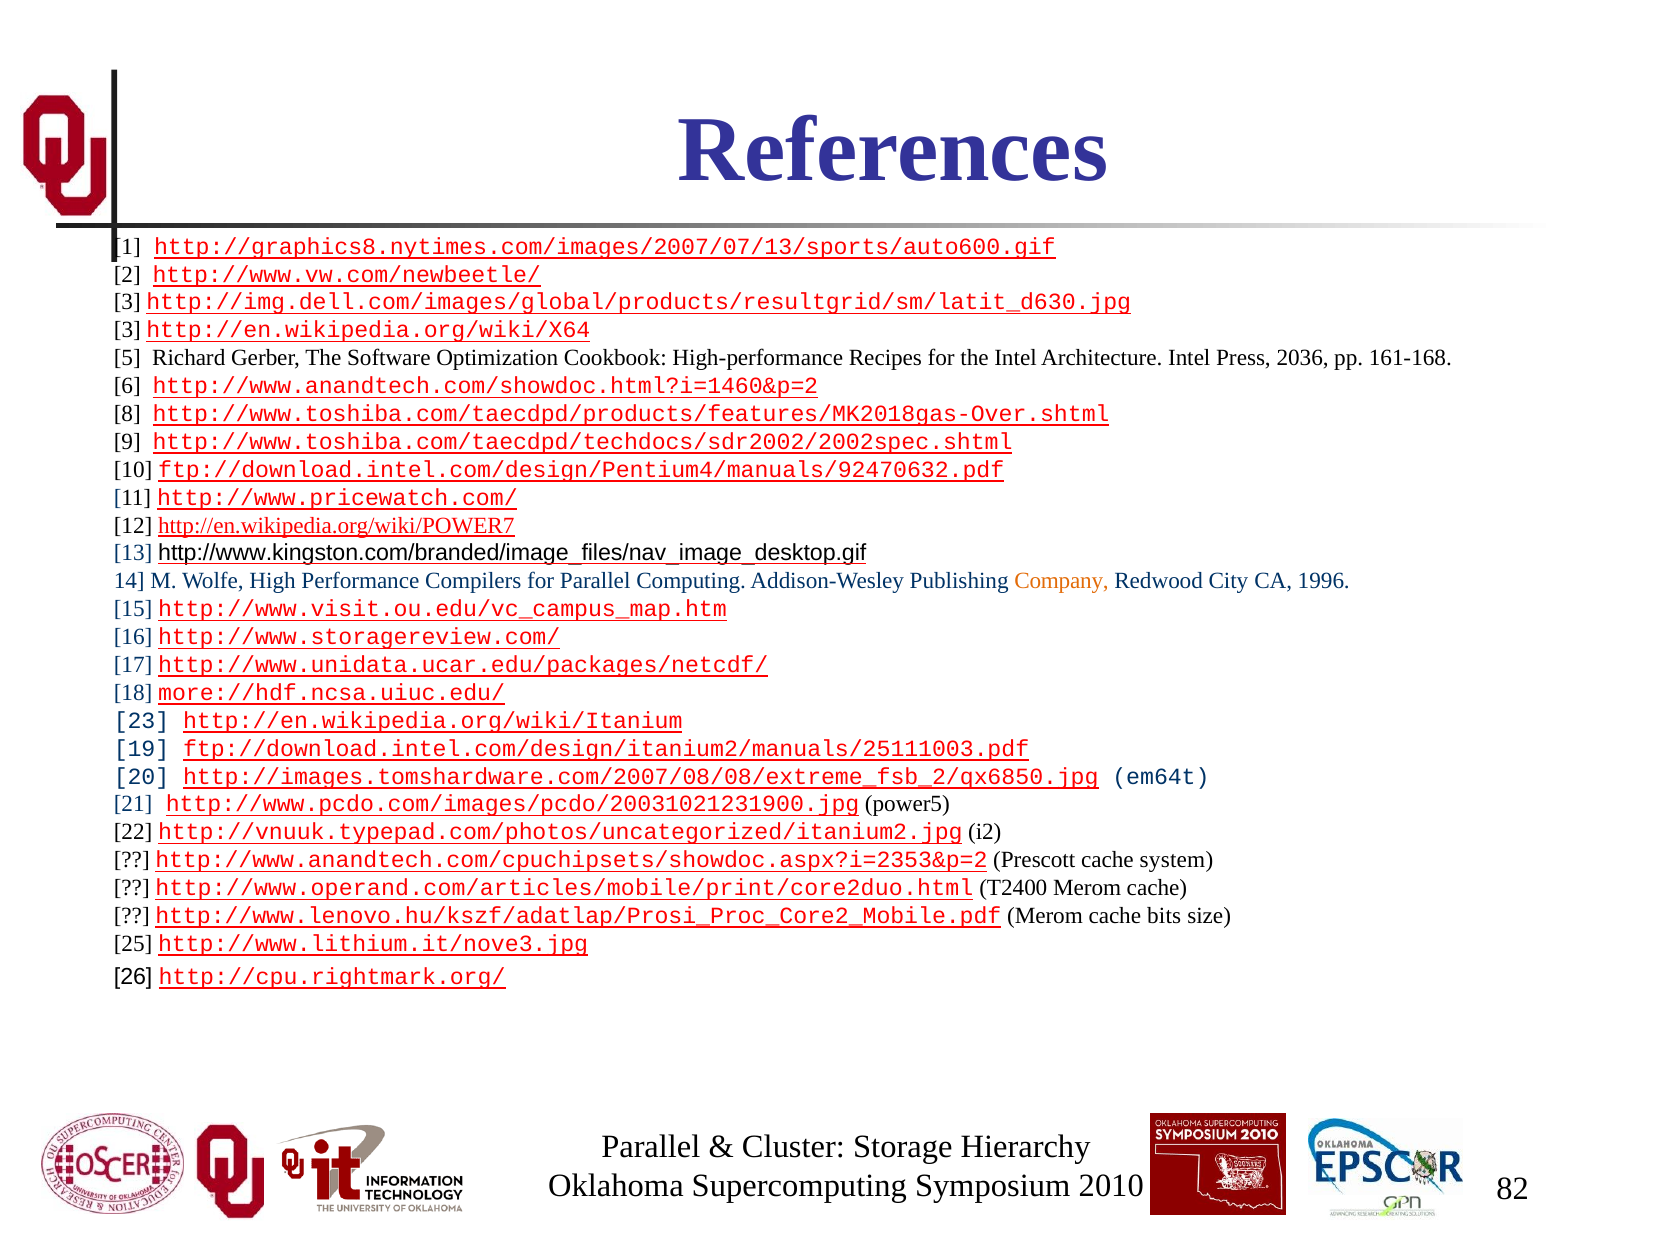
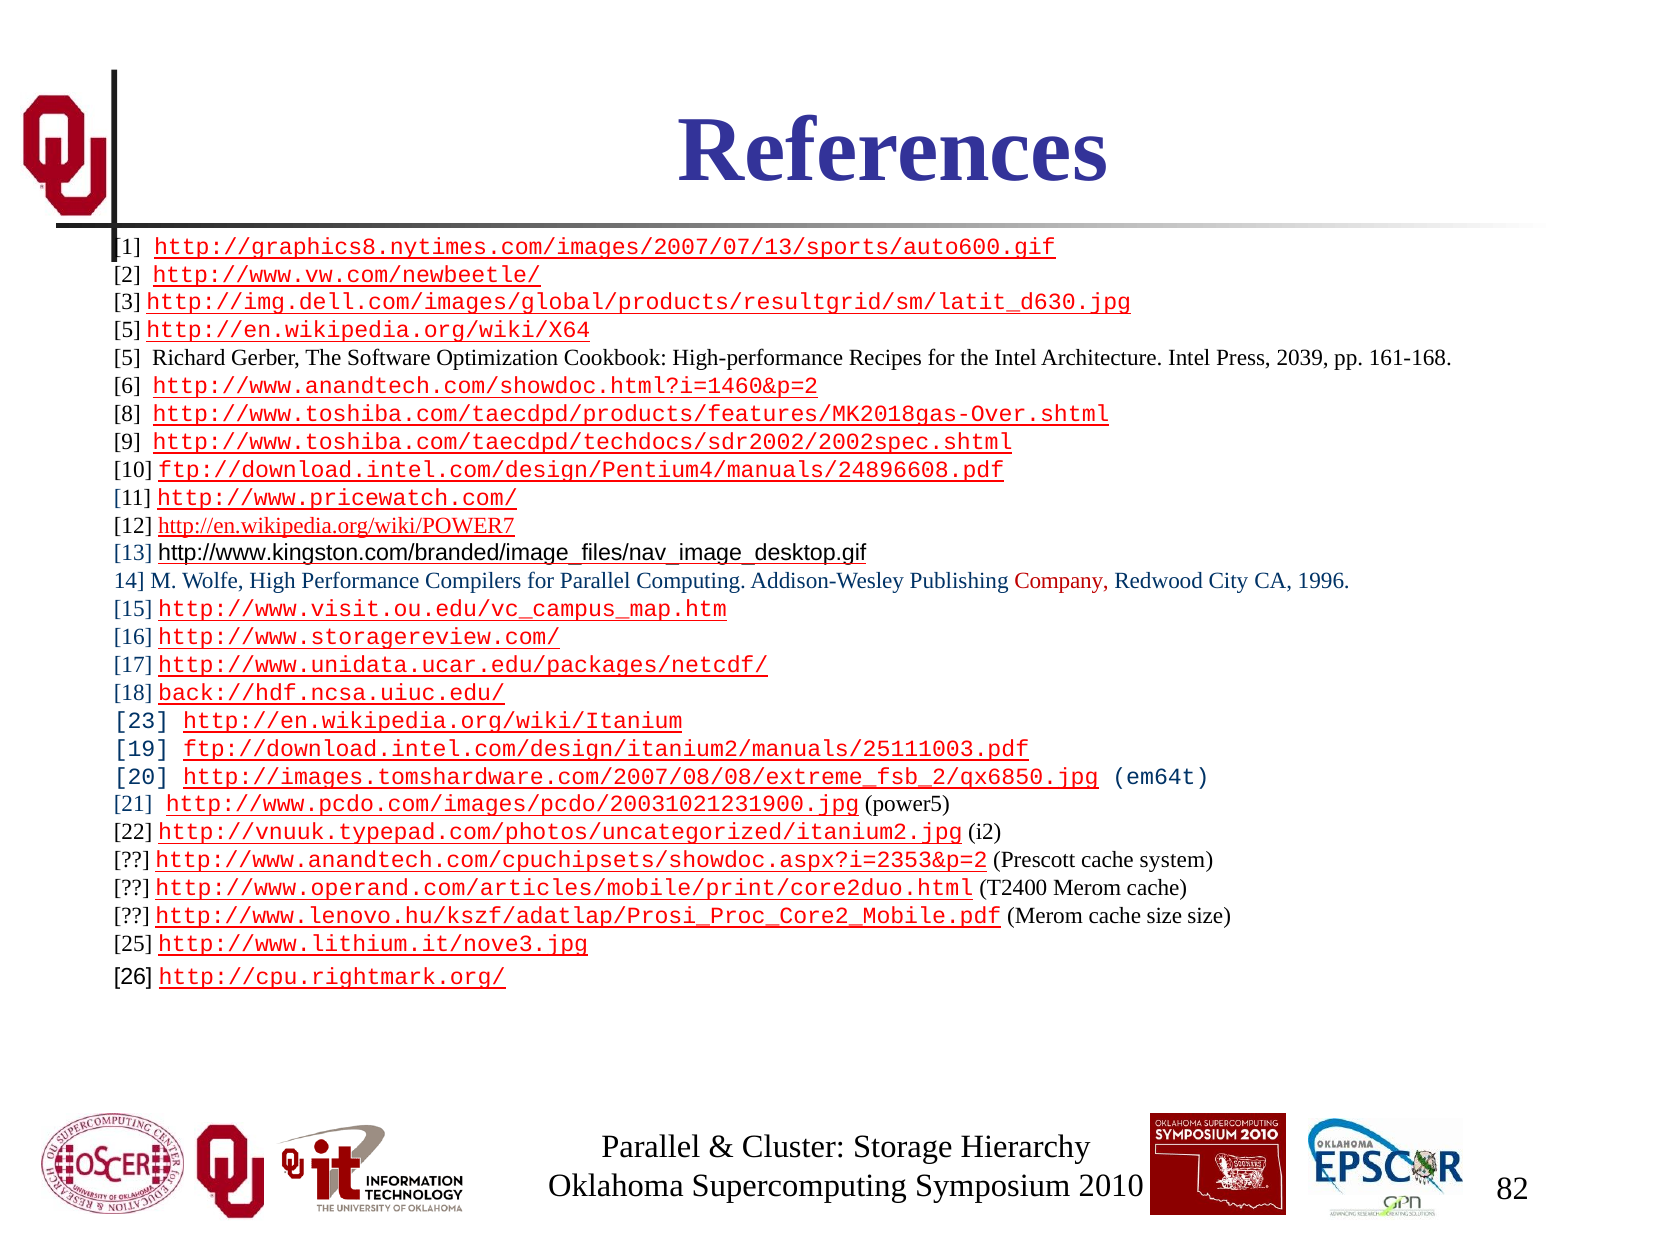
3 at (127, 330): 3 -> 5
2036: 2036 -> 2039
ftp://download.intel.com/design/Pentium4/manuals/92470632.pdf: ftp://download.intel.com/design/Pentium4/manuals/92470632.pdf -> ftp://download.intel.com/design/Pentium4/manuals/24896608.pdf
Company colour: orange -> red
more://hdf.ncsa.uiuc.edu/: more://hdf.ncsa.uiuc.edu/ -> back://hdf.ncsa.uiuc.edu/
cache bits: bits -> size
